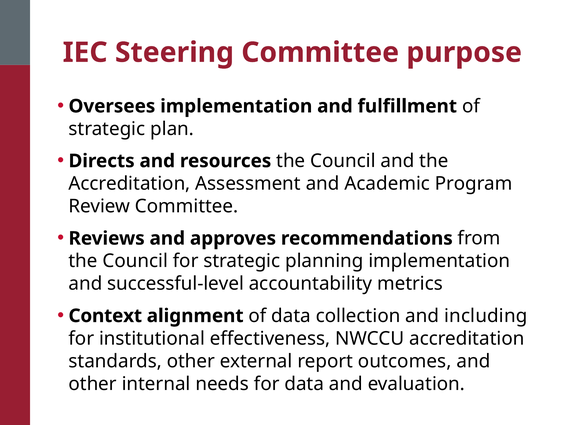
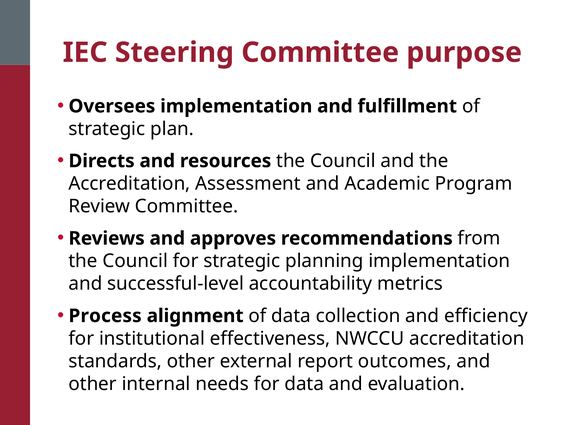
Context: Context -> Process
including: including -> efficiency
